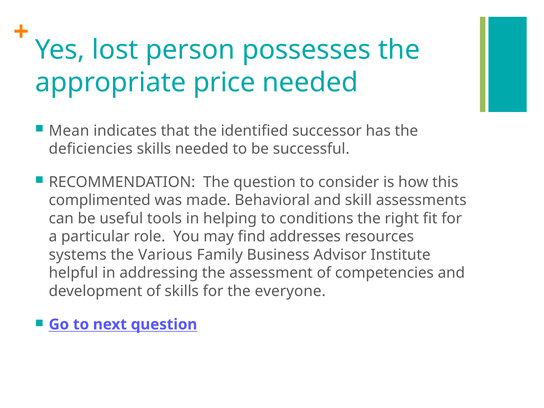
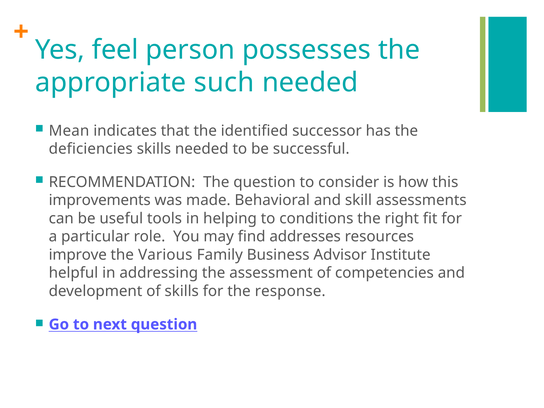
lost: lost -> feel
price: price -> such
complimented: complimented -> improvements
systems: systems -> improve
everyone: everyone -> response
